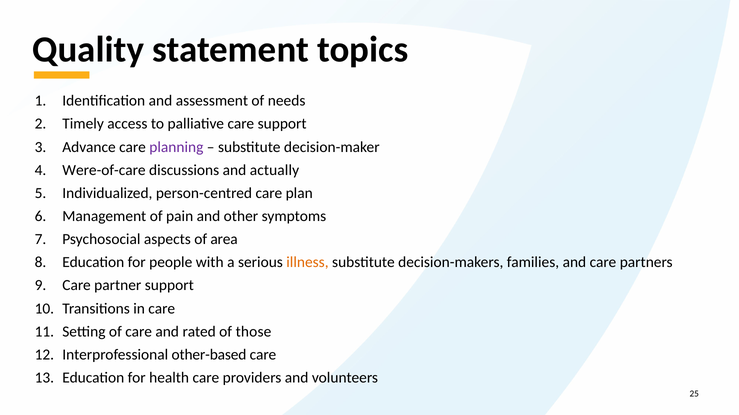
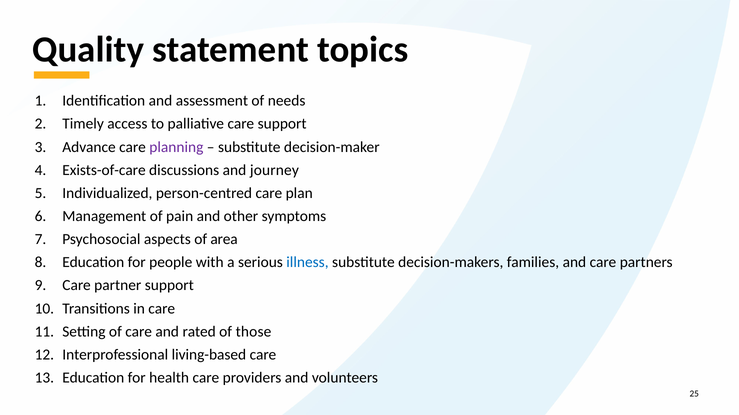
Were-of-care: Were-of-care -> Exists-of-care
actually: actually -> journey
illness colour: orange -> blue
other-based: other-based -> living-based
